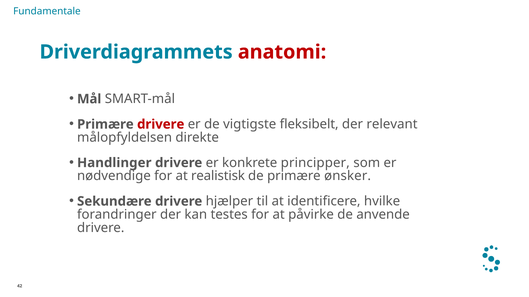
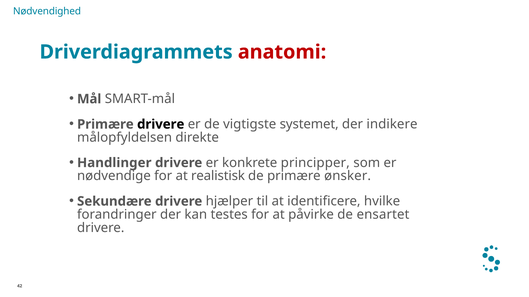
Fundamentale: Fundamentale -> Nødvendighed
drivere at (161, 124) colour: red -> black
fleksibelt: fleksibelt -> systemet
relevant: relevant -> indikere
anvende: anvende -> ensartet
